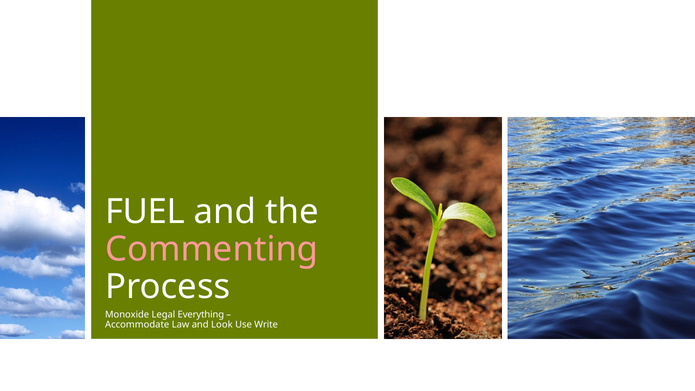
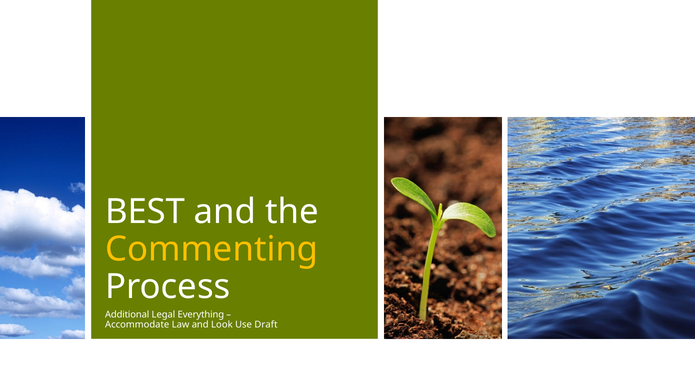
FUEL: FUEL -> BEST
Commenting colour: pink -> yellow
Monoxide: Monoxide -> Additional
Write: Write -> Draft
